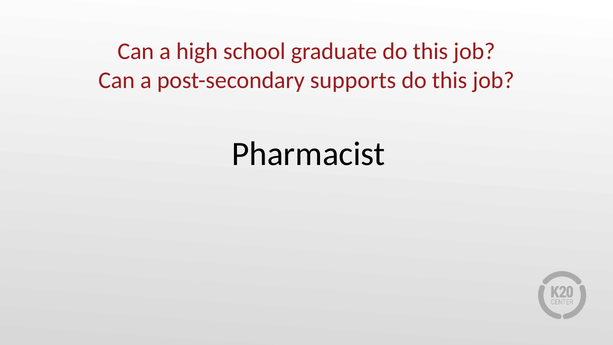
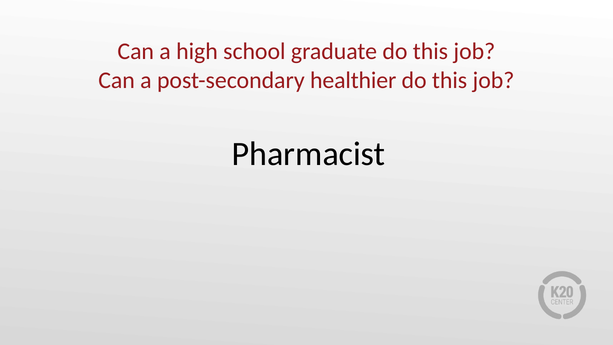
supports: supports -> healthier
